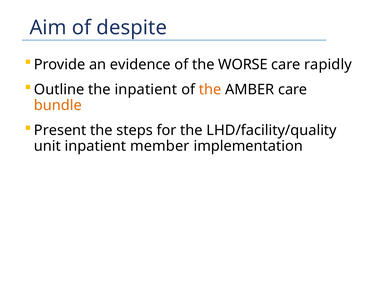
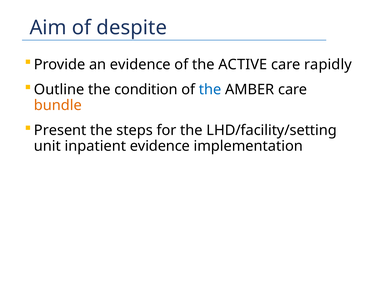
WORSE: WORSE -> ACTIVE
the inpatient: inpatient -> condition
the at (210, 90) colour: orange -> blue
LHD/facility/quality: LHD/facility/quality -> LHD/facility/setting
inpatient member: member -> evidence
